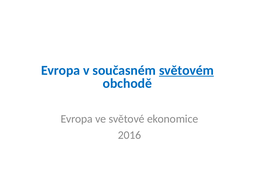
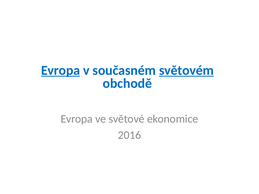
Evropa at (61, 70) underline: none -> present
